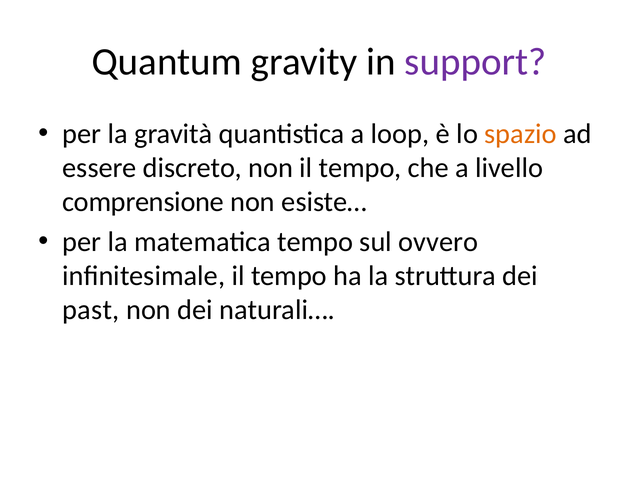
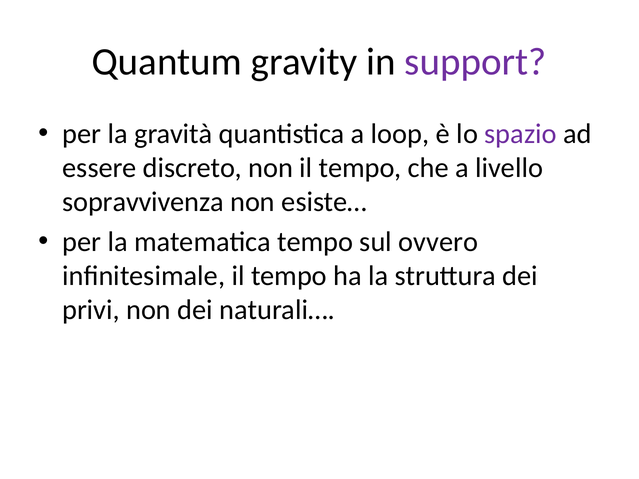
spazio colour: orange -> purple
comprensione: comprensione -> sopravvivenza
past: past -> privi
